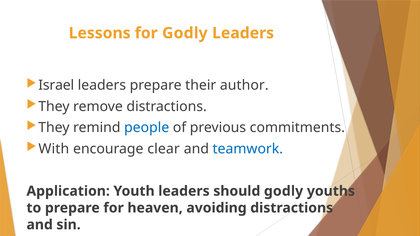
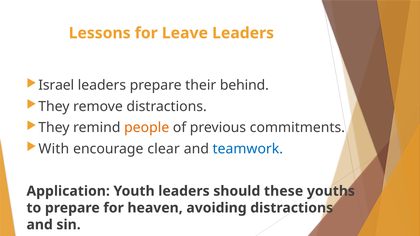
for Godly: Godly -> Leave
author: author -> behind
people colour: blue -> orange
should godly: godly -> these
